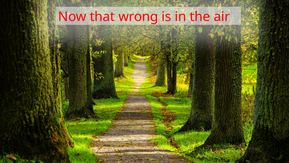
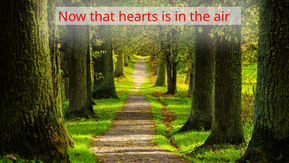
wrong: wrong -> hearts
